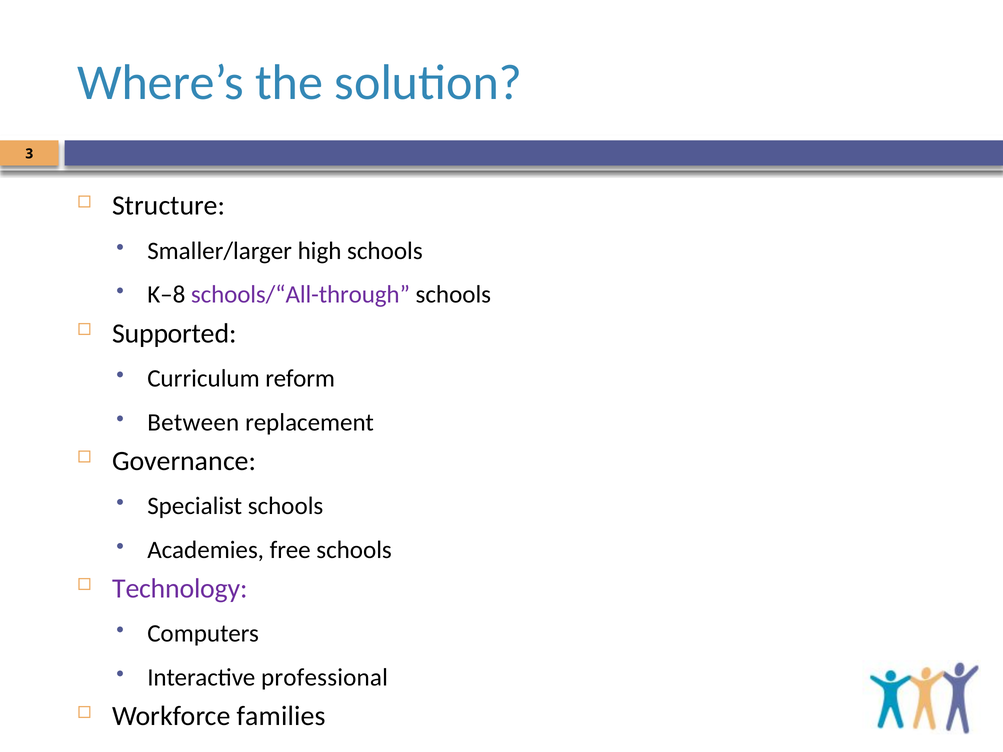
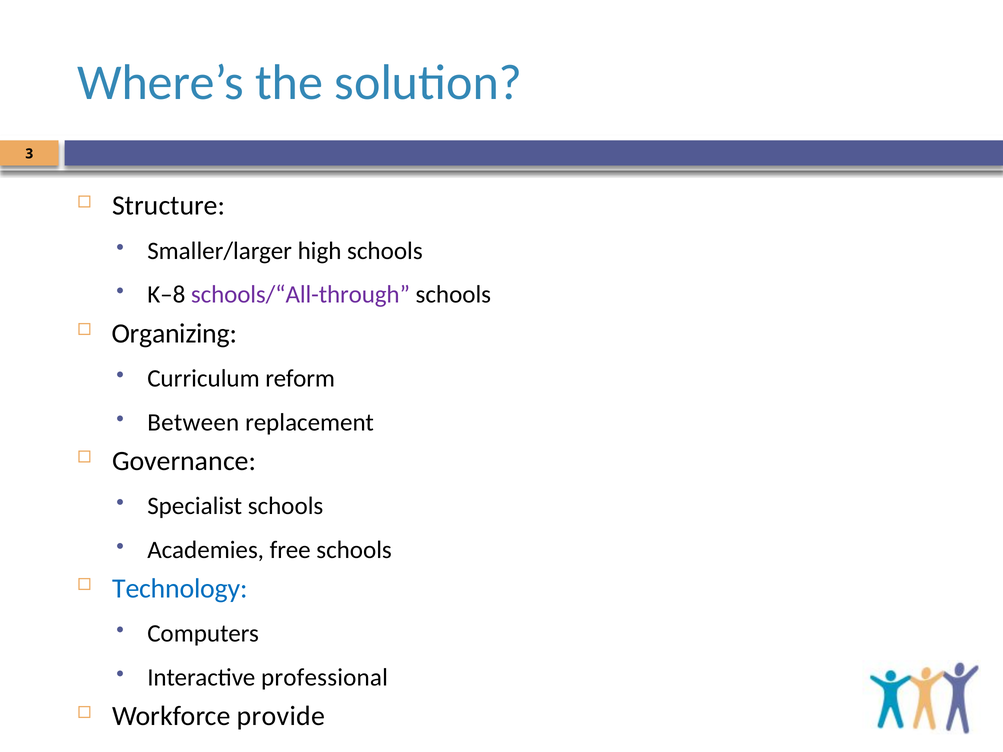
Supported: Supported -> Organizing
Technology colour: purple -> blue
families: families -> provide
